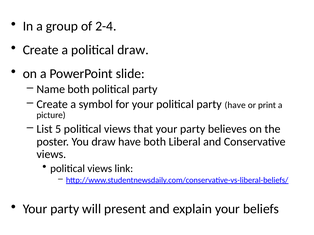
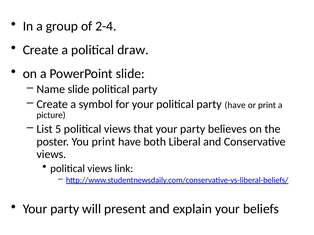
Name both: both -> slide
You draw: draw -> print
